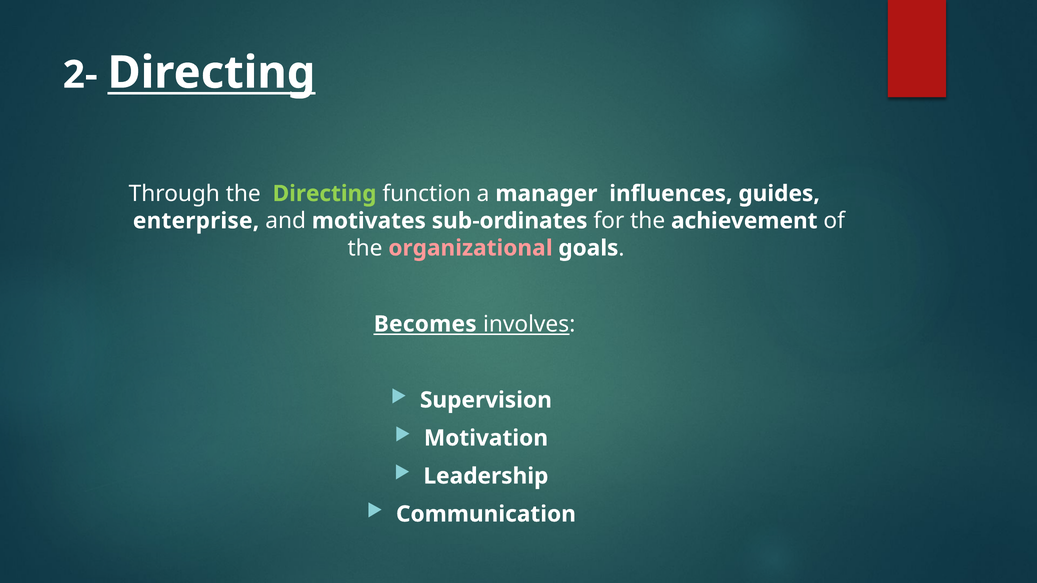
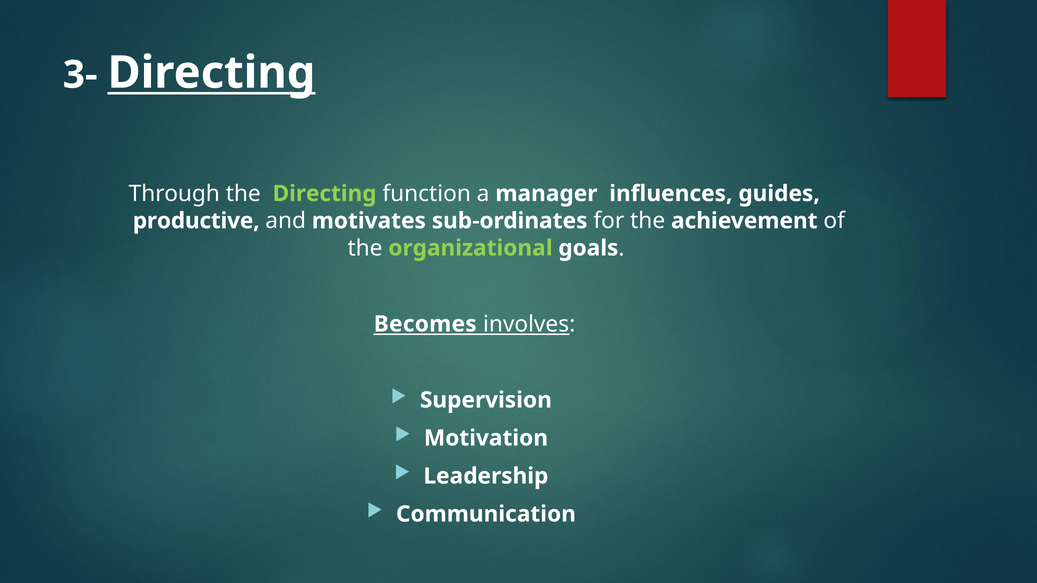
2-: 2- -> 3-
enterprise: enterprise -> productive
organizational colour: pink -> light green
